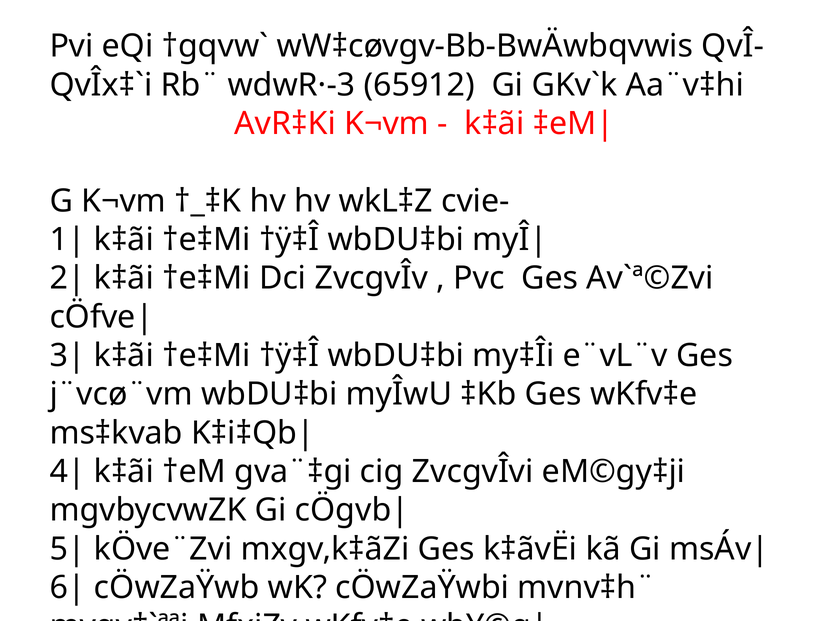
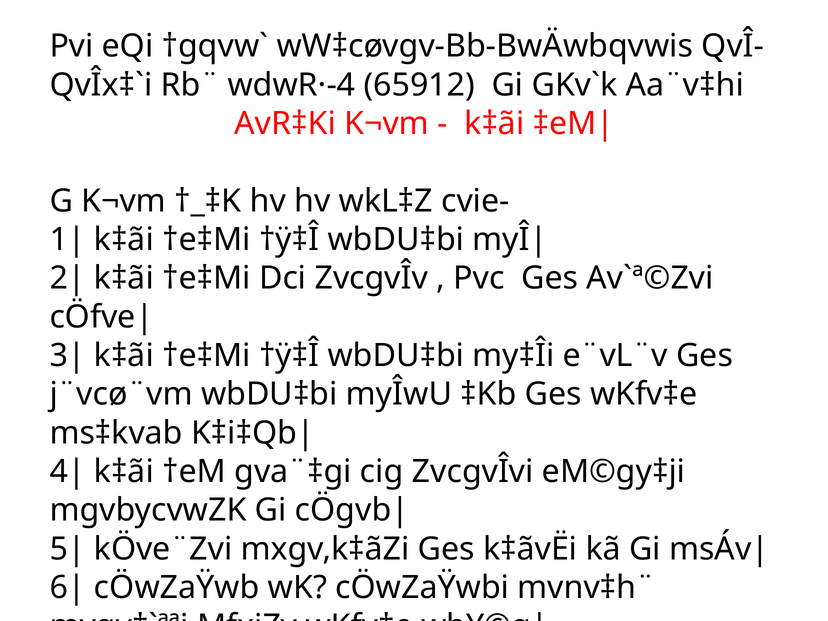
wdwR·-3: wdwR·-3 -> wdwR·-4
